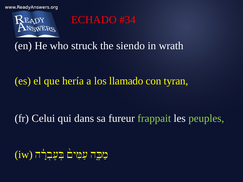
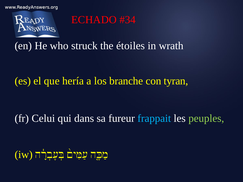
siendo: siendo -> étoiles
llamado: llamado -> branche
frappait colour: light green -> light blue
